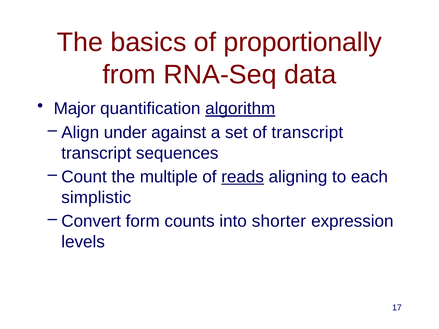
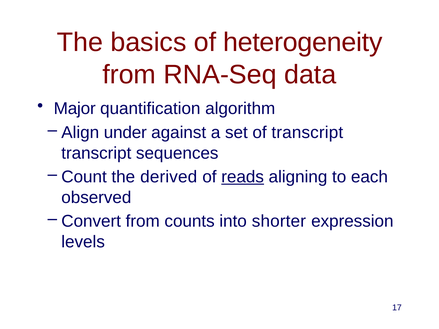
proportionally: proportionally -> heterogeneity
algorithm underline: present -> none
multiple: multiple -> derived
simplistic: simplistic -> observed
Convert form: form -> from
